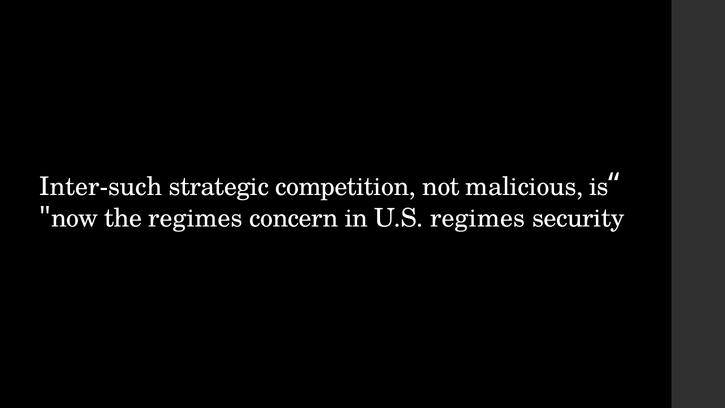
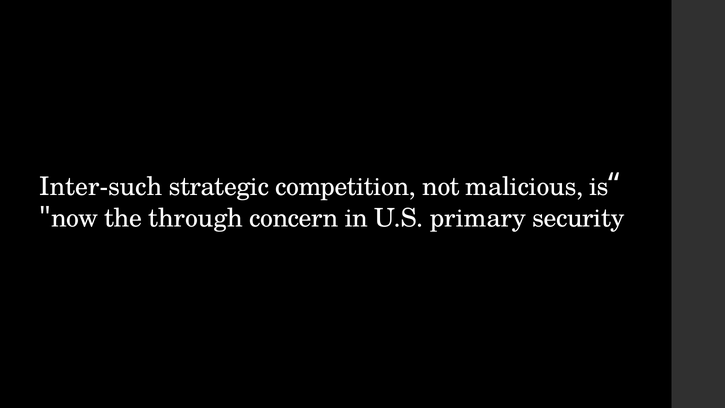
the regimes: regimes -> through
U.S regimes: regimes -> primary
